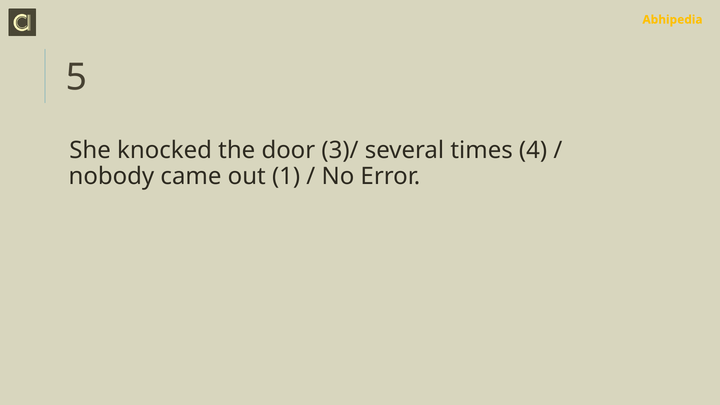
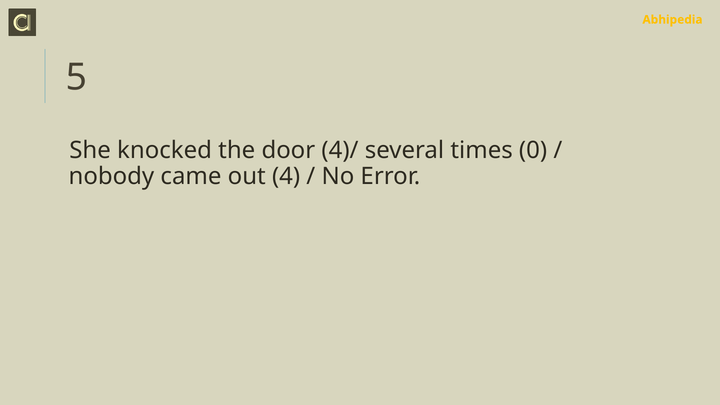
3)/: 3)/ -> 4)/
4: 4 -> 0
1: 1 -> 4
